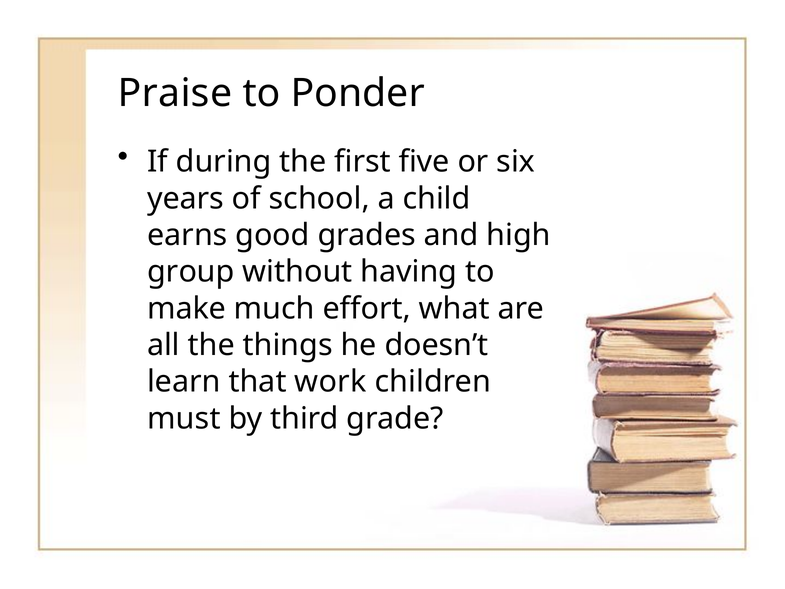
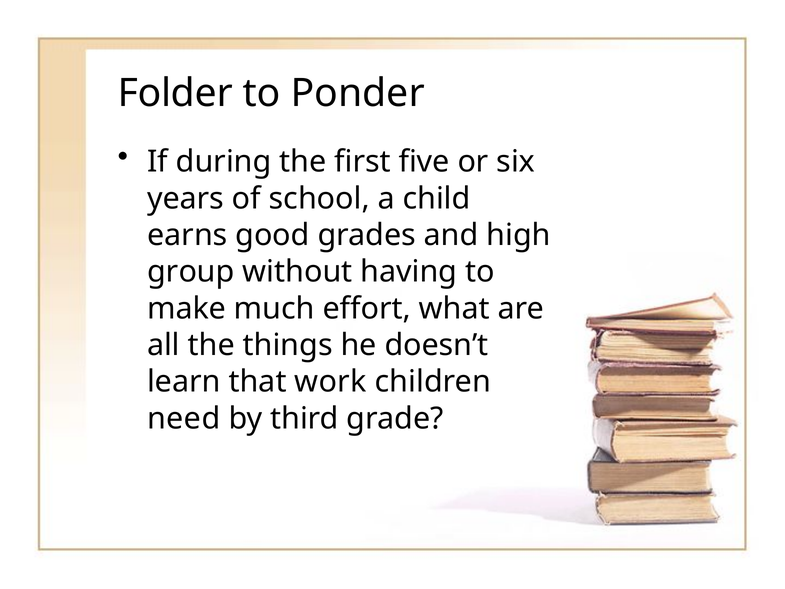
Praise: Praise -> Folder
must: must -> need
